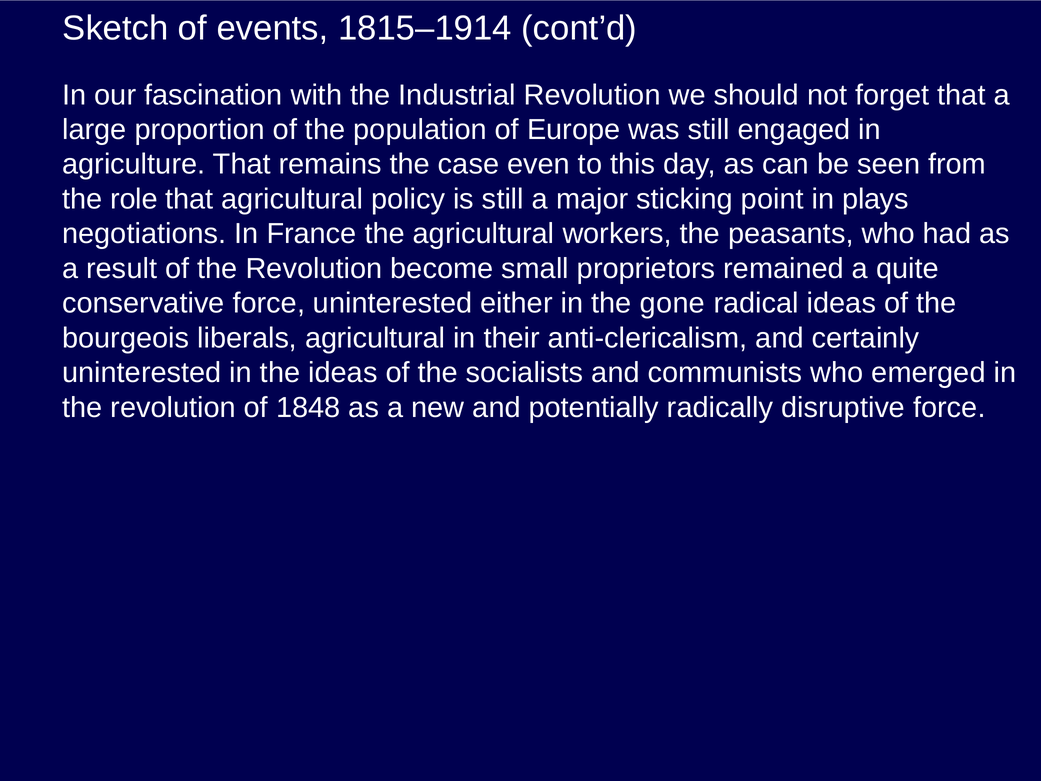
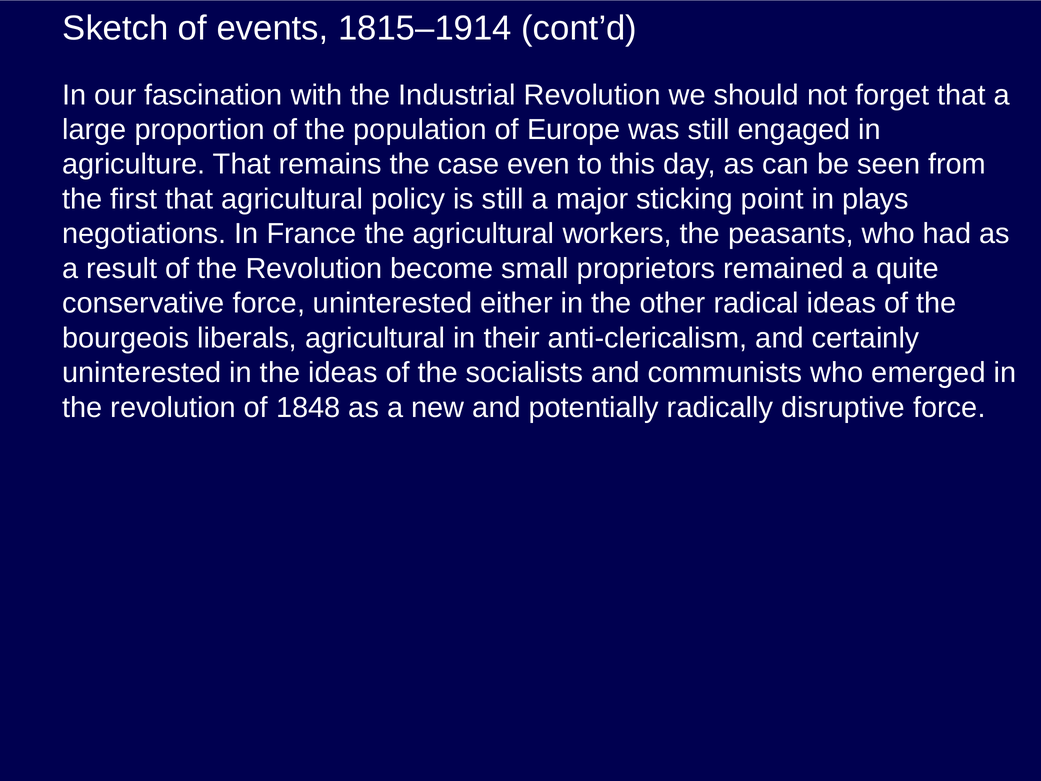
role: role -> first
gone: gone -> other
